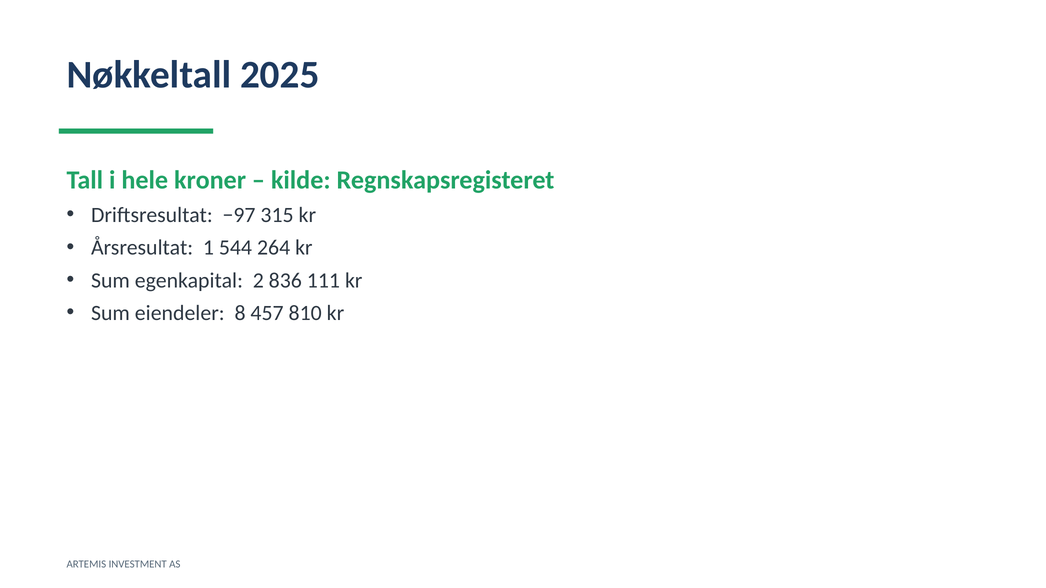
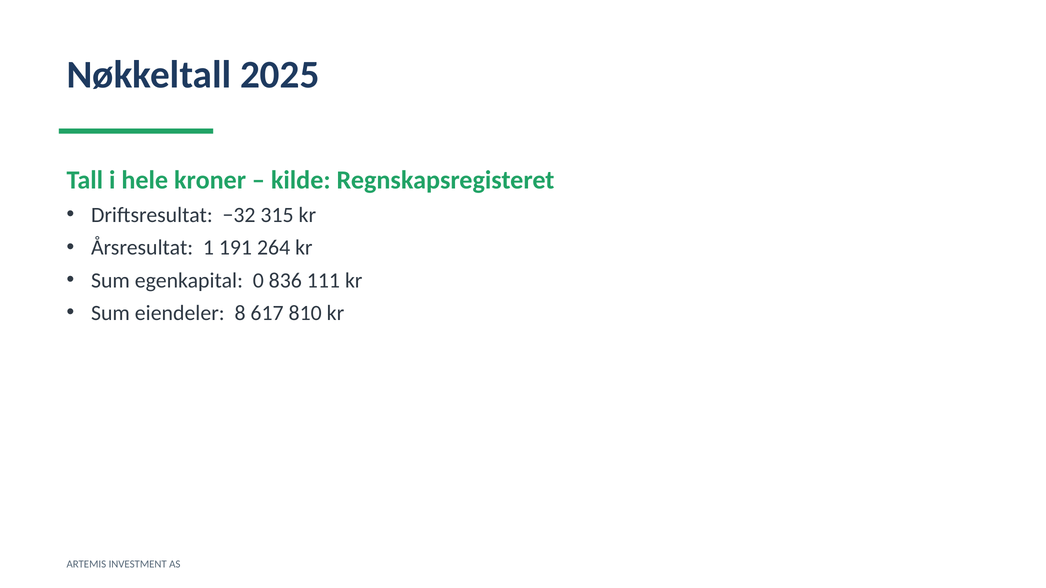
−97: −97 -> −32
544: 544 -> 191
2: 2 -> 0
457: 457 -> 617
